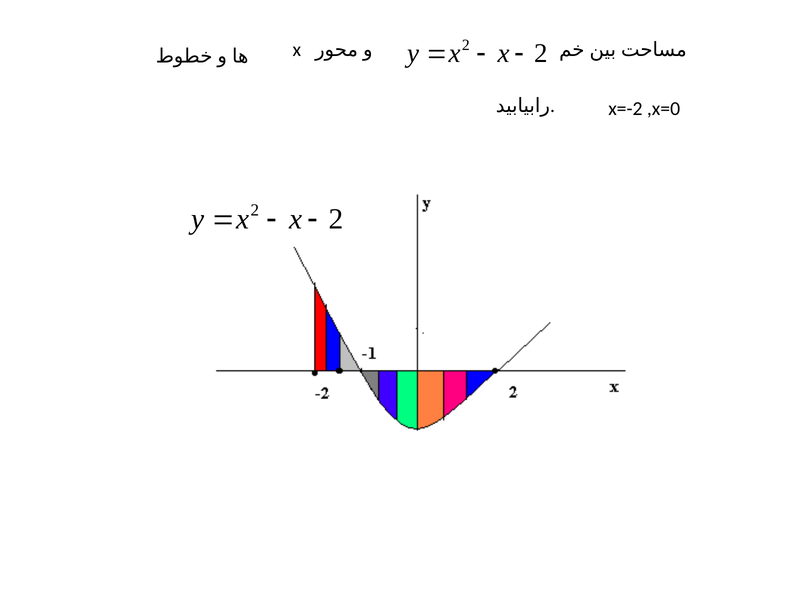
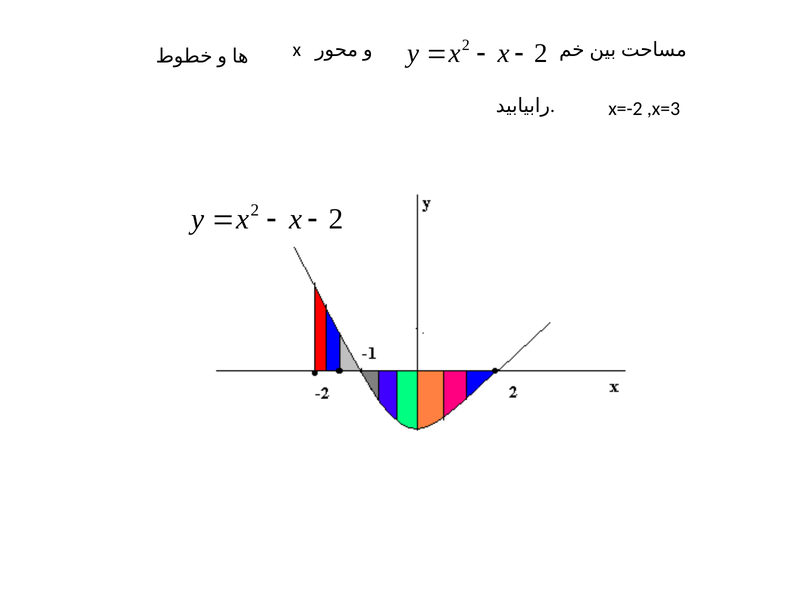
,x=0: ,x=0 -> ,x=3
